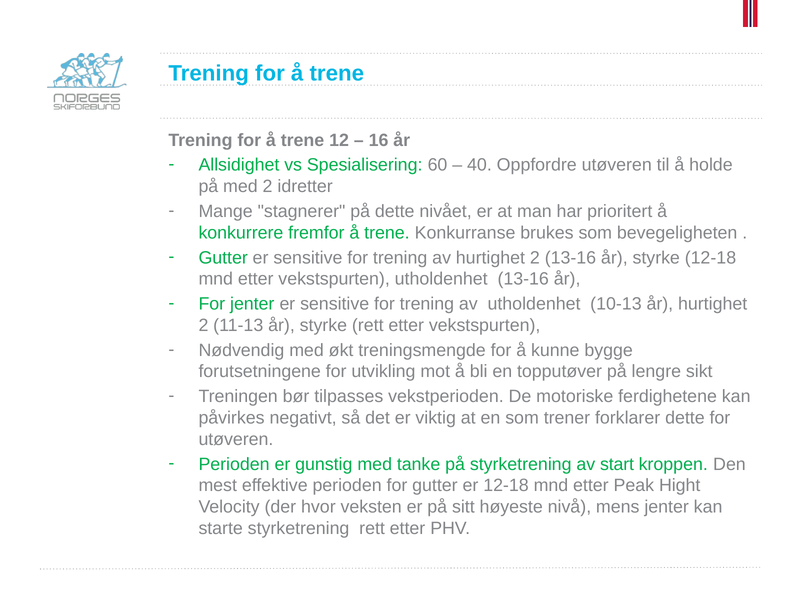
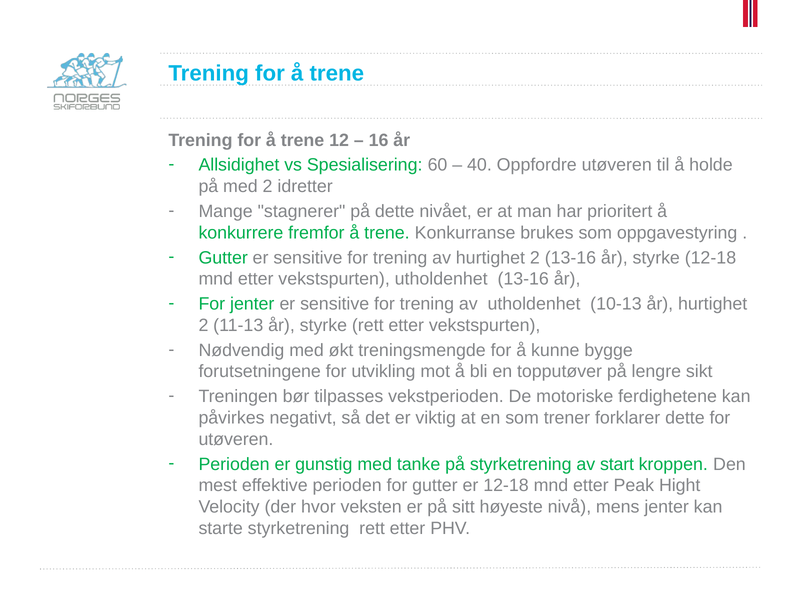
bevegeligheten: bevegeligheten -> oppgavestyring
